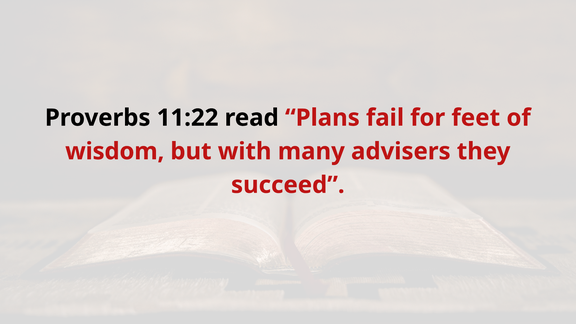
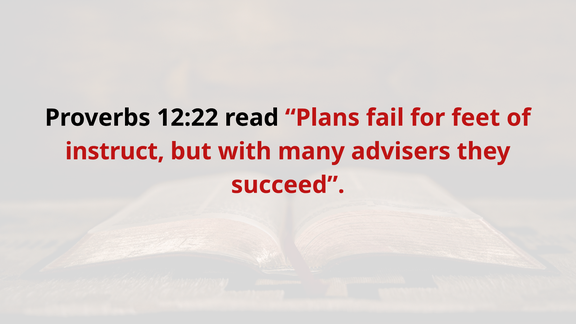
11:22: 11:22 -> 12:22
wisdom: wisdom -> instruct
